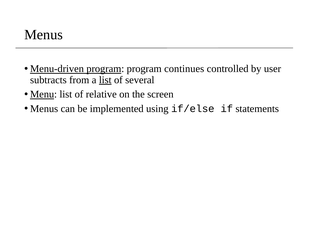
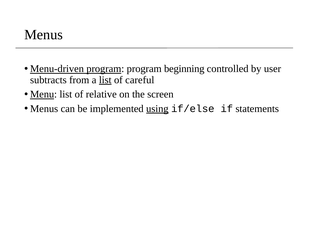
continues: continues -> beginning
several: several -> careful
using underline: none -> present
